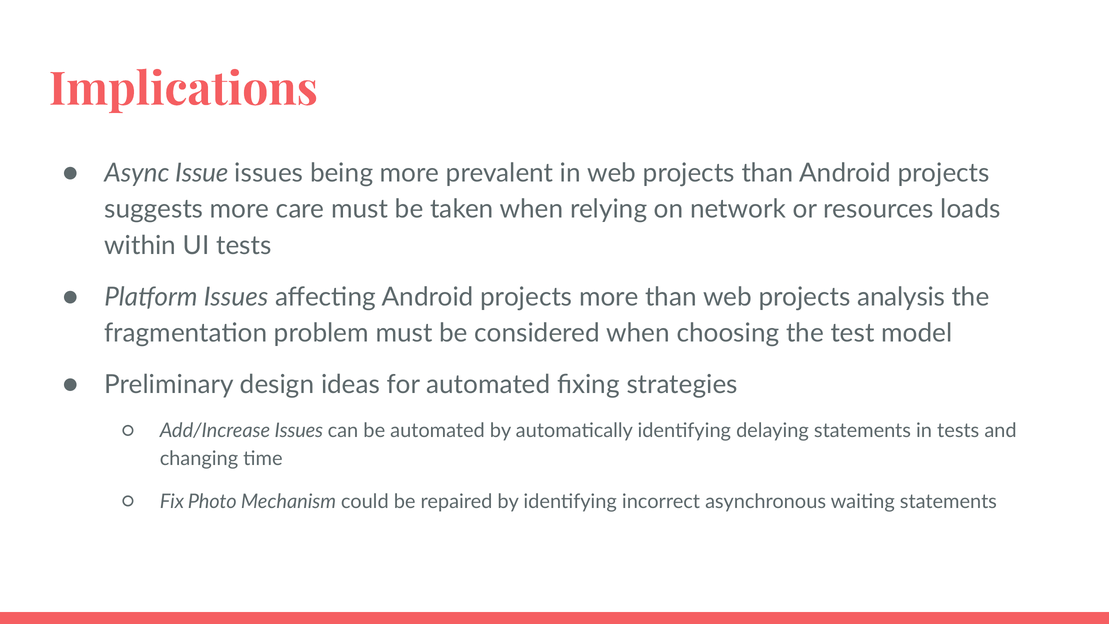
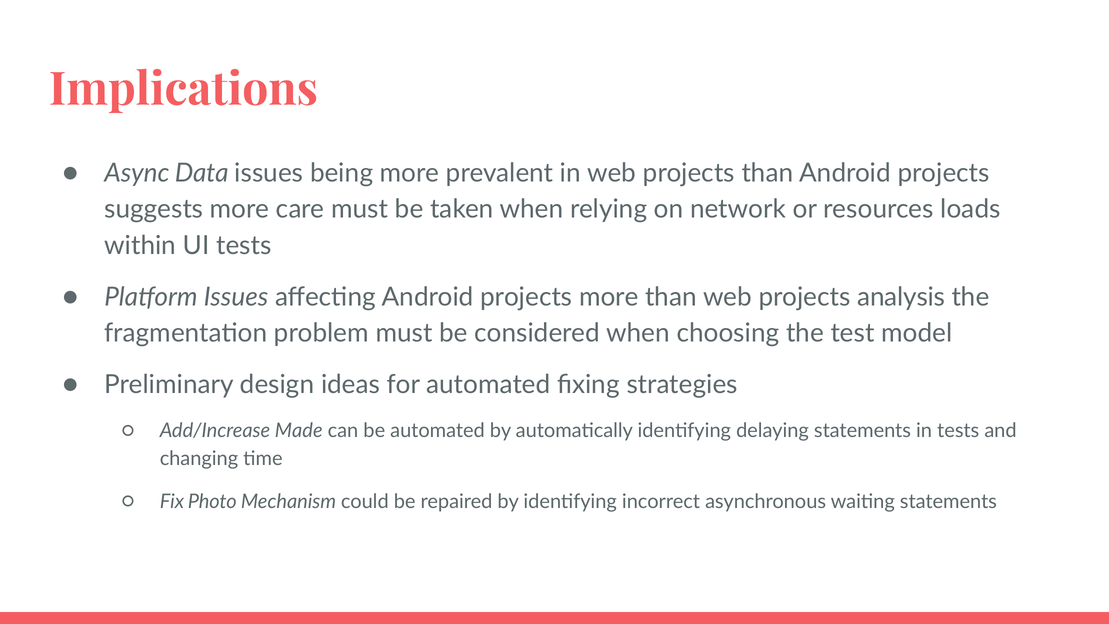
Issue: Issue -> Data
Add/Increase Issues: Issues -> Made
